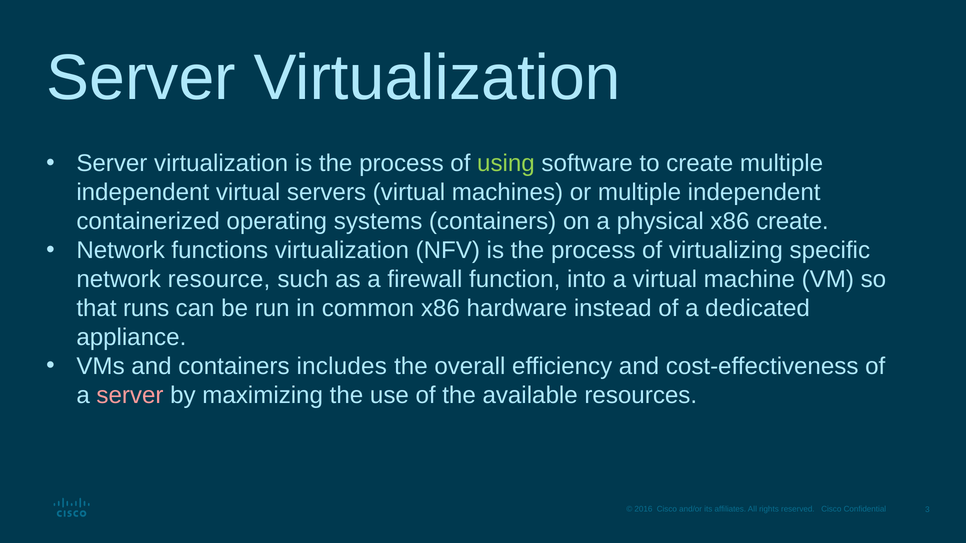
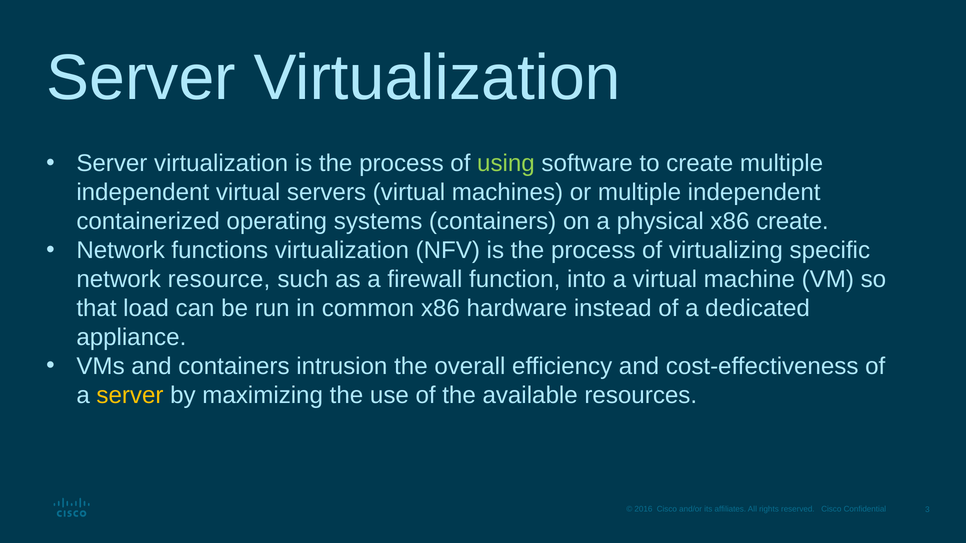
runs: runs -> load
includes: includes -> intrusion
server at (130, 395) colour: pink -> yellow
